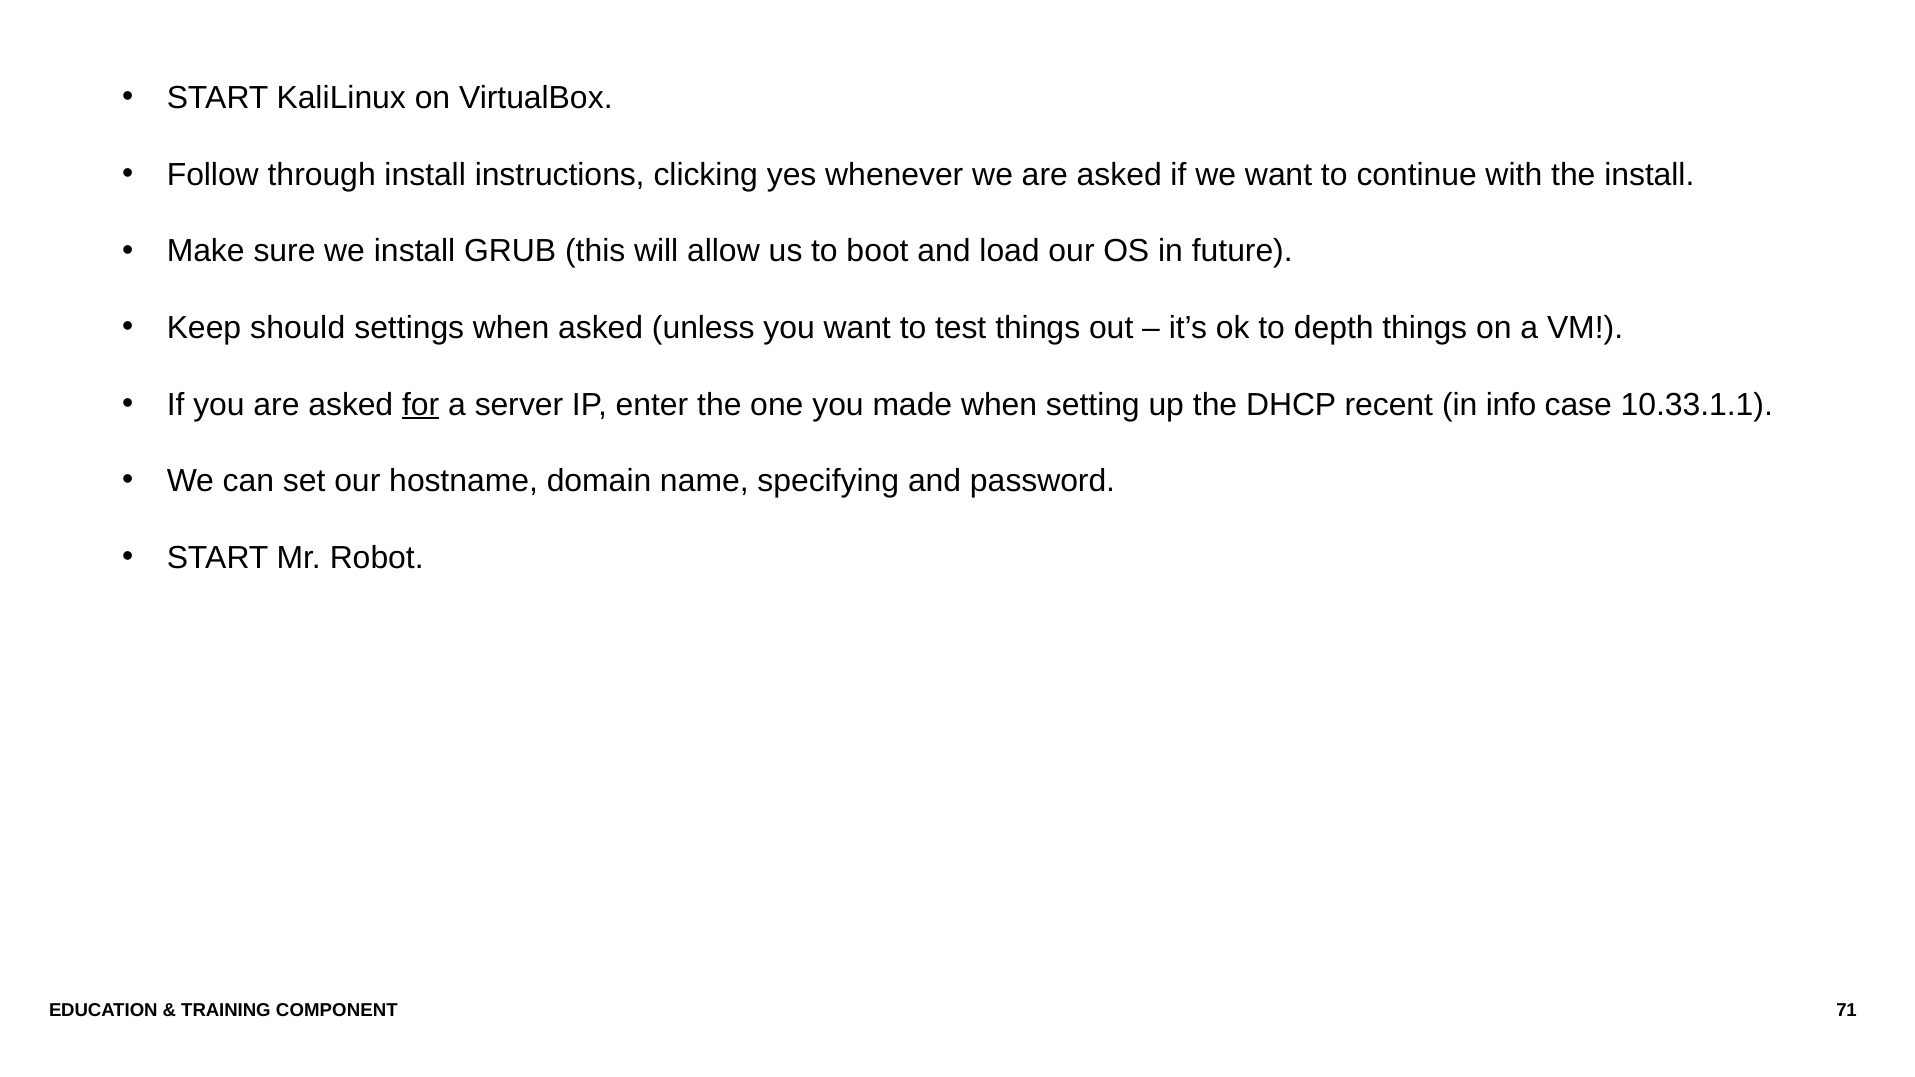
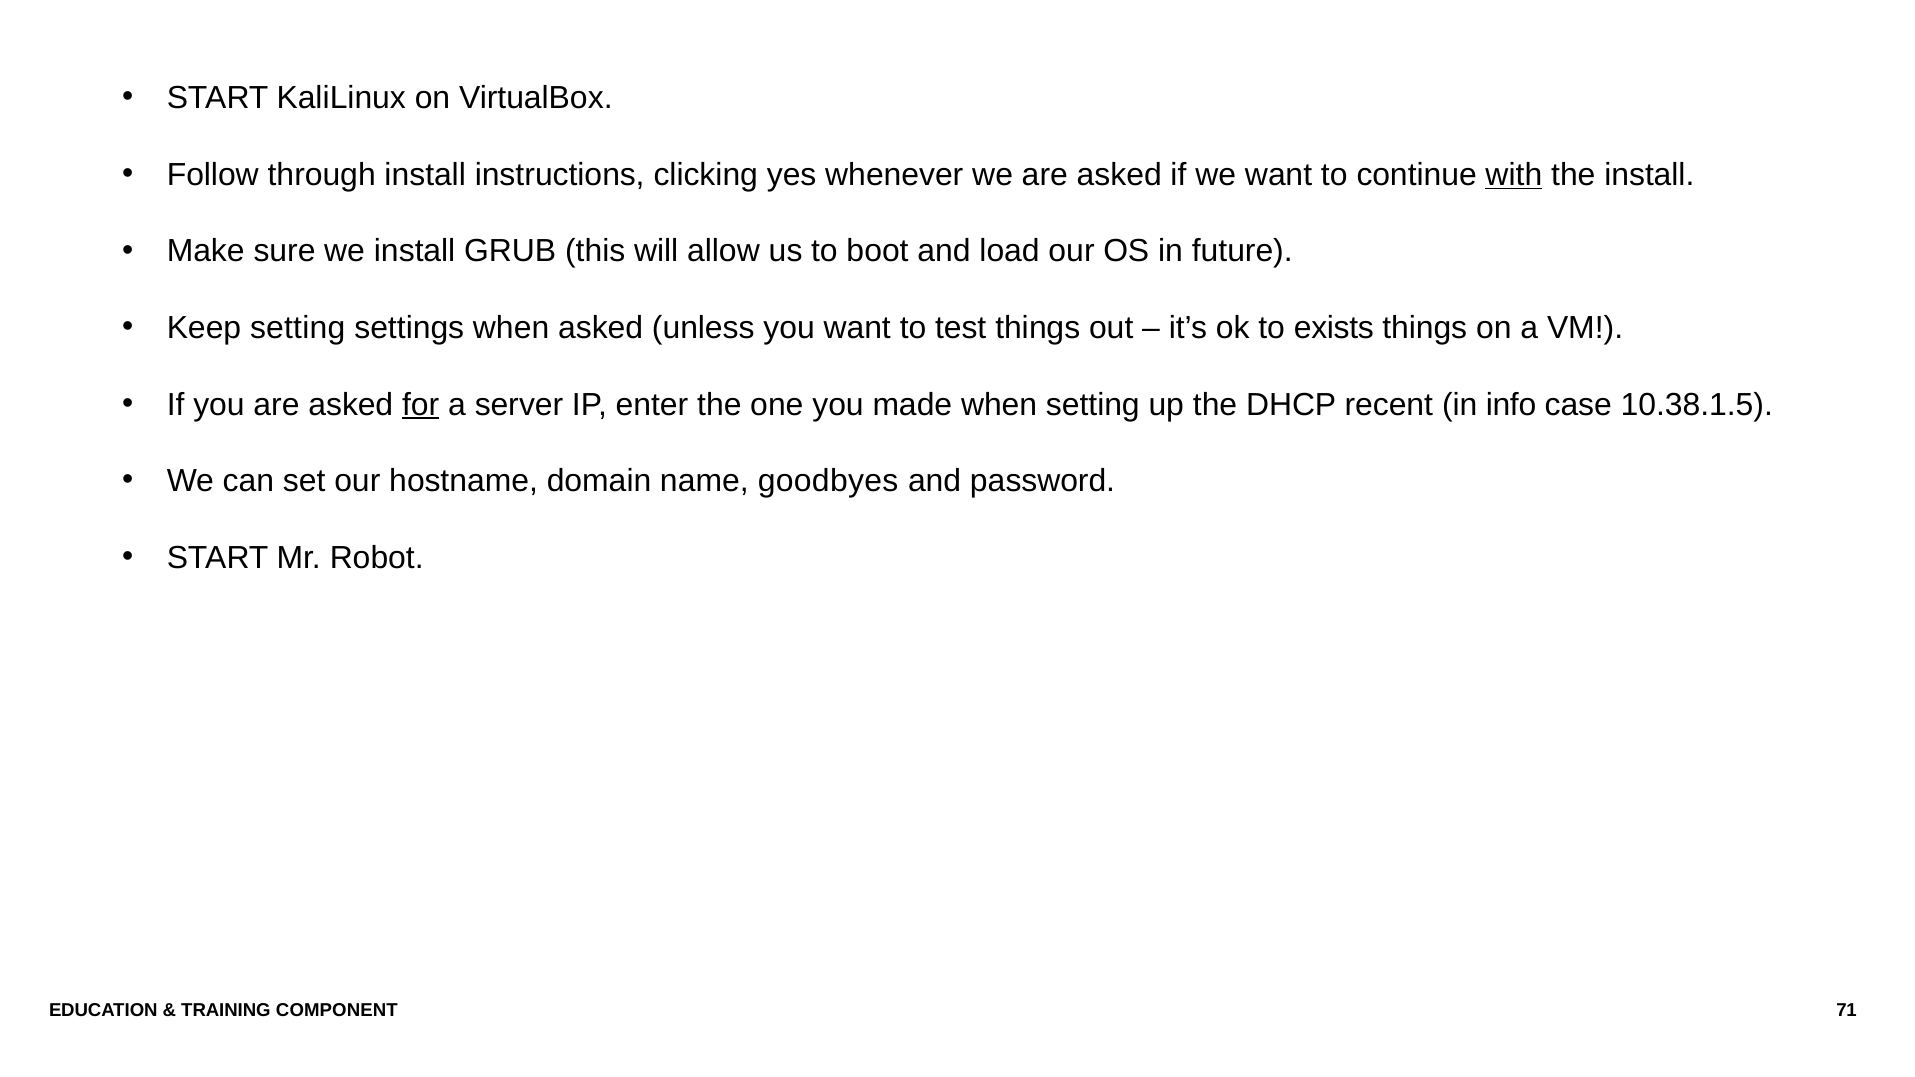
with underline: none -> present
Keep should: should -> setting
depth: depth -> exists
10.33.1.1: 10.33.1.1 -> 10.38.1.5
specifying: specifying -> goodbyes
